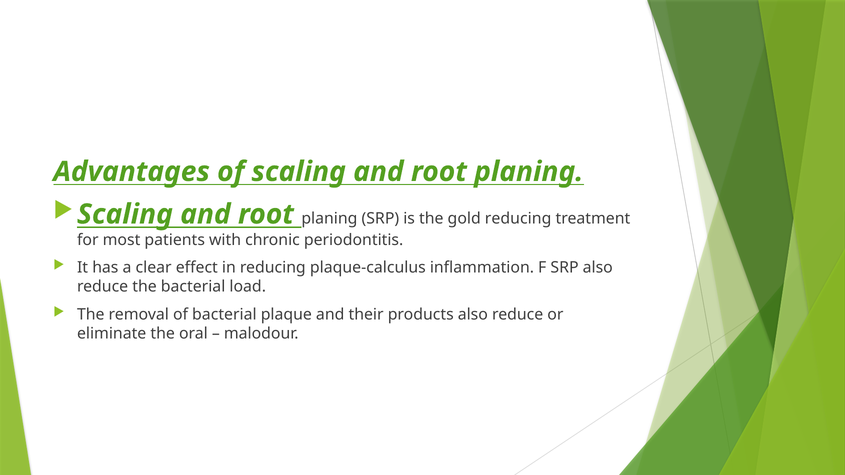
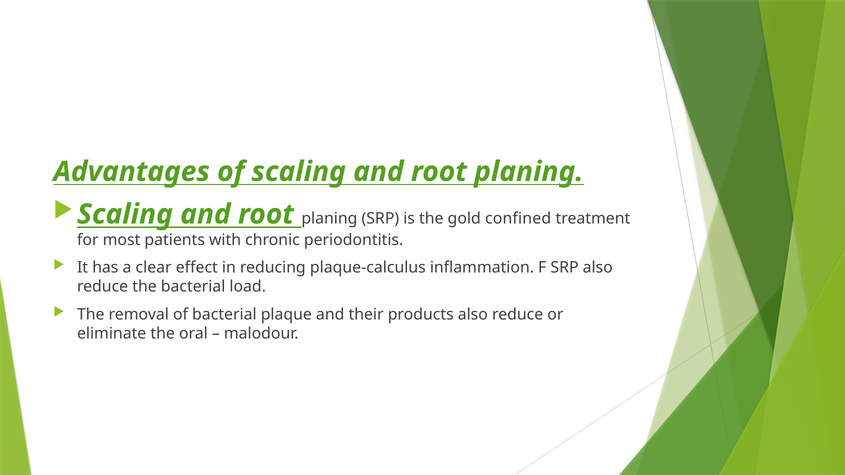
gold reducing: reducing -> confined
